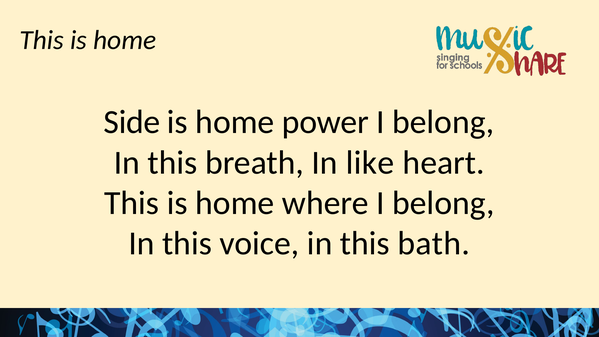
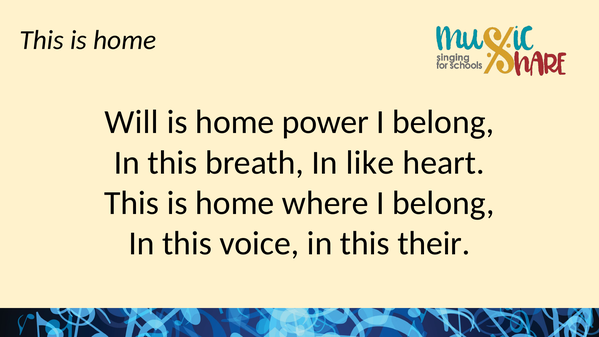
Side: Side -> Will
bath: bath -> their
